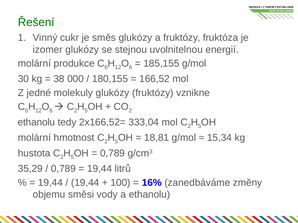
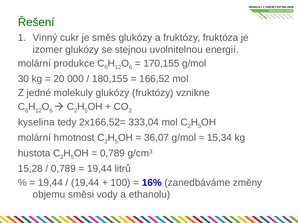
185,155: 185,155 -> 170,155
38: 38 -> 20
ethanolu at (36, 122): ethanolu -> kyselina
18,81: 18,81 -> 36,07
35,29: 35,29 -> 15,28
